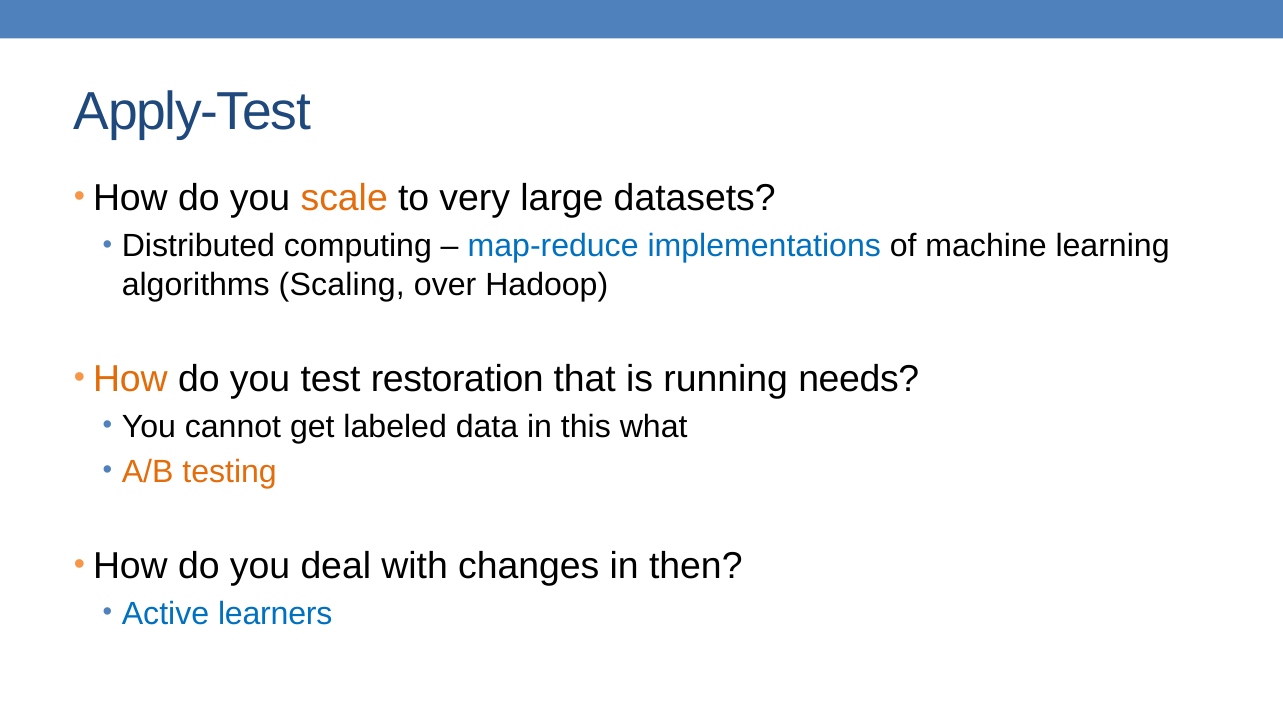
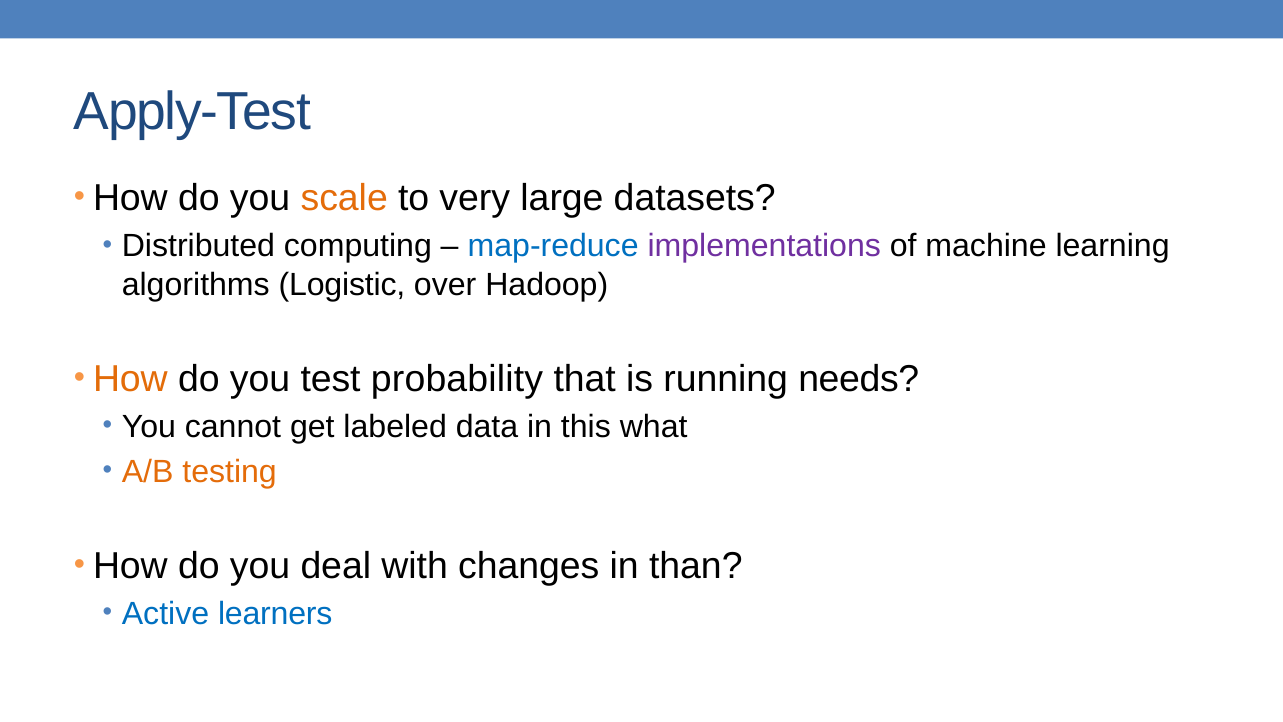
implementations colour: blue -> purple
Scaling: Scaling -> Logistic
restoration: restoration -> probability
then: then -> than
